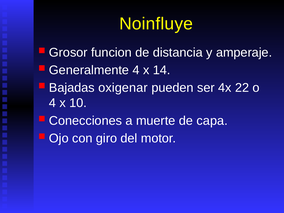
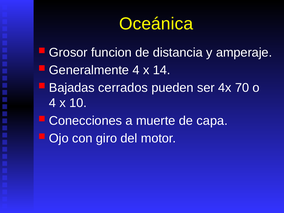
Noinfluye: Noinfluye -> Oceánica
oxigenar: oxigenar -> cerrados
22: 22 -> 70
